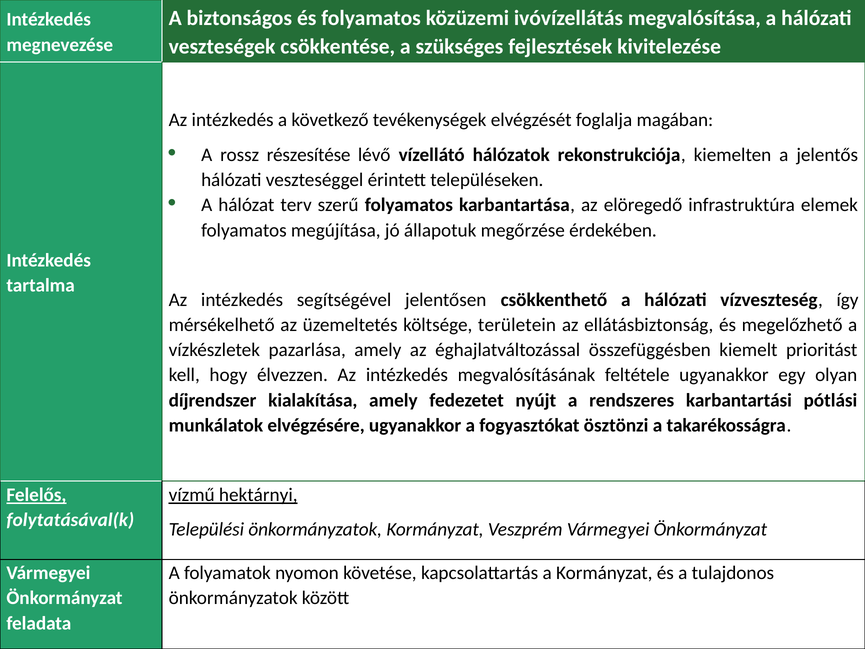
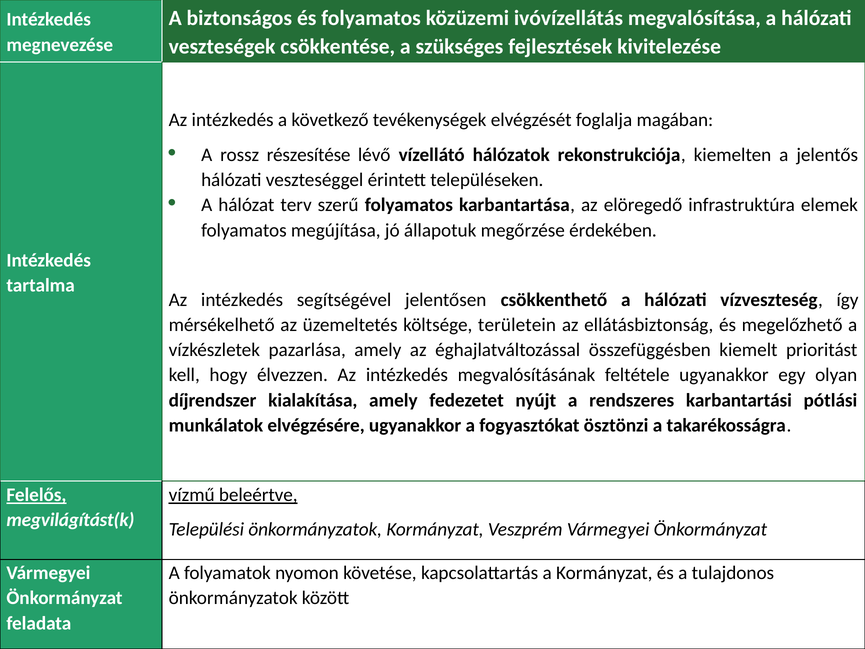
hektárnyi: hektárnyi -> beleértve
folytatásával(k: folytatásával(k -> megvilágítást(k
